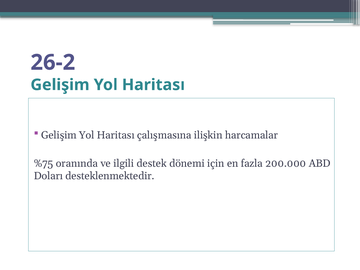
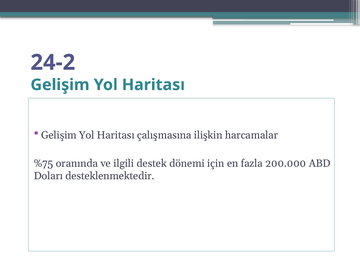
26-2: 26-2 -> 24-2
